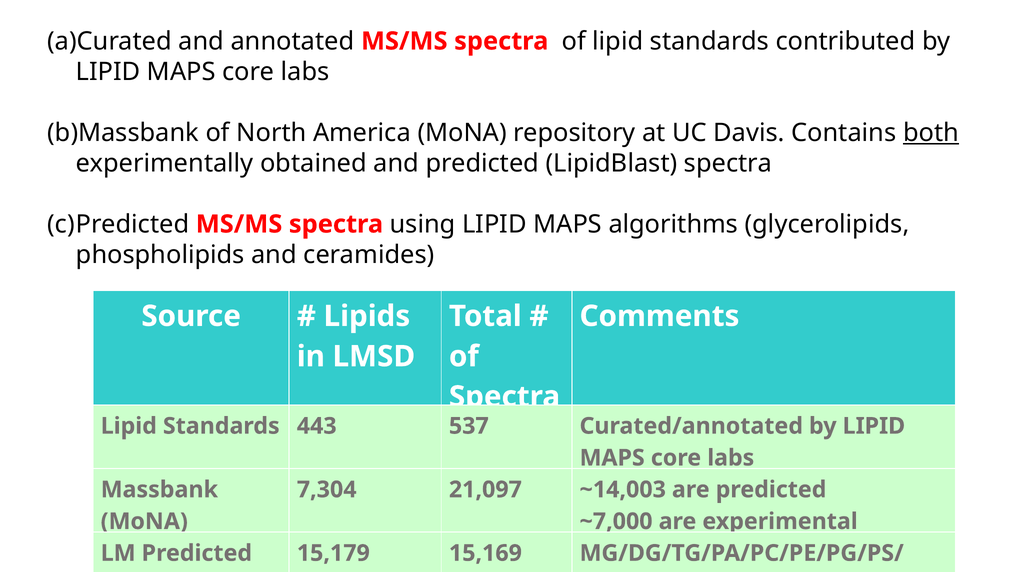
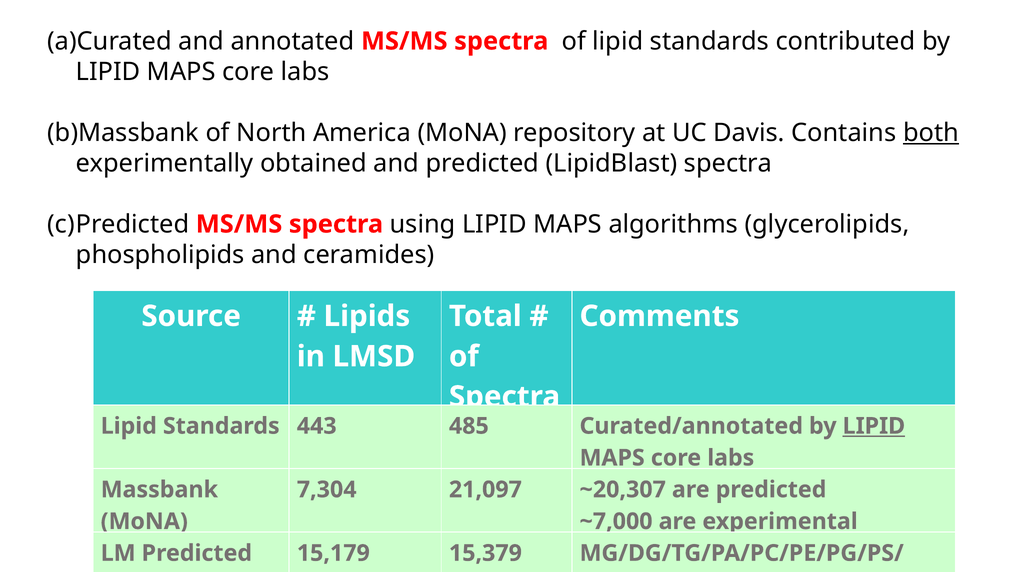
537: 537 -> 485
LIPID at (874, 426) underline: none -> present
~14,003: ~14,003 -> ~20,307
15,169: 15,169 -> 15,379
